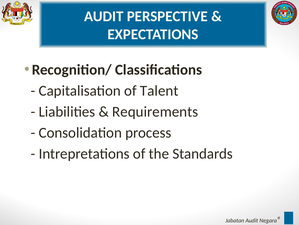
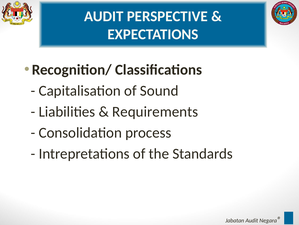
Talent: Talent -> Sound
